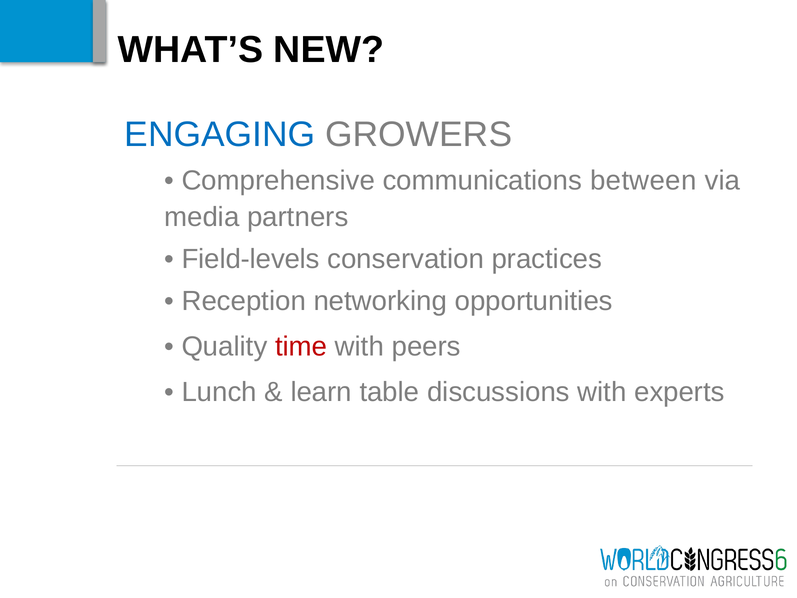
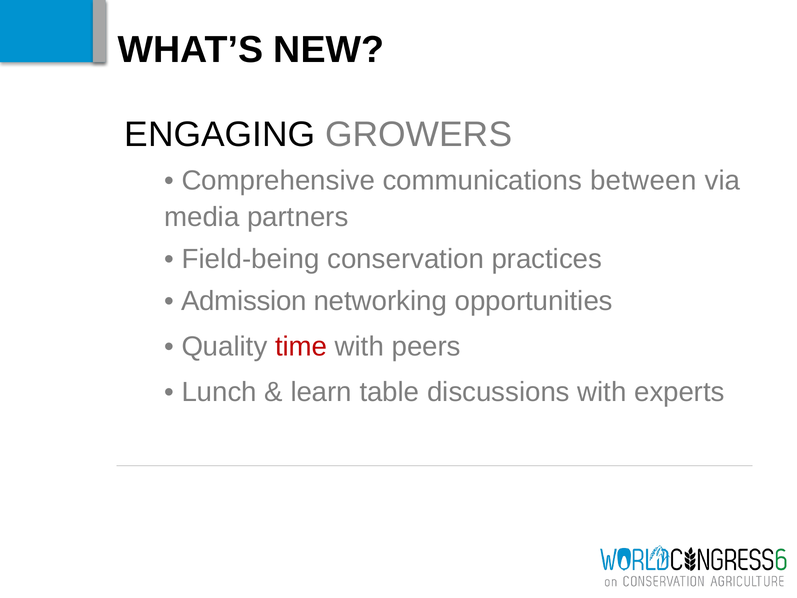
ENGAGING colour: blue -> black
Field-levels: Field-levels -> Field-being
Reception: Reception -> Admission
